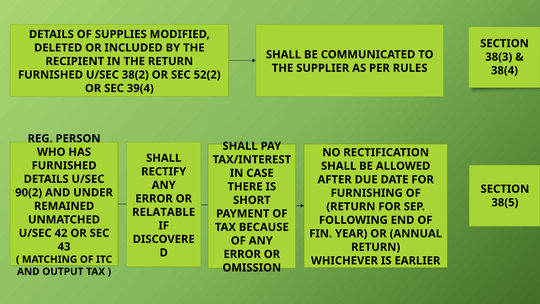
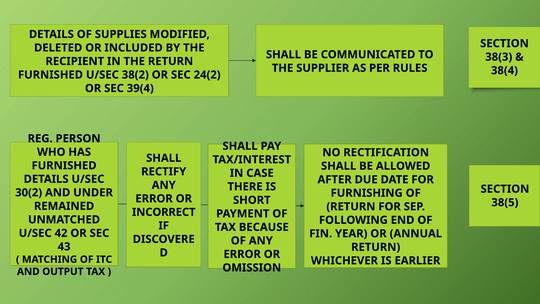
52(2: 52(2 -> 24(2
90(2: 90(2 -> 30(2
RELATABLE: RELATABLE -> INCORRECT
